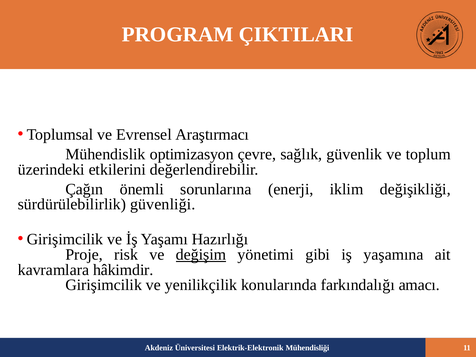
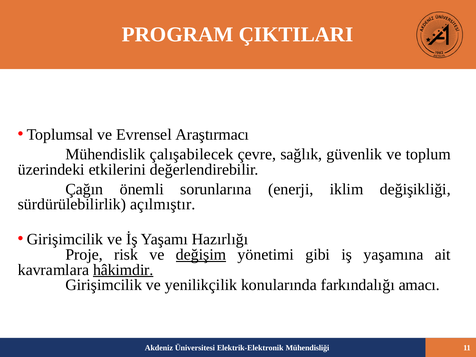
optimizasyon: optimizasyon -> çalışabilecek
güvenliği: güvenliği -> açılmıştır
hâkimdir underline: none -> present
